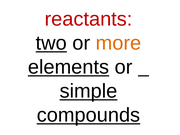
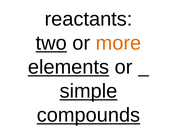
reactants colour: red -> black
